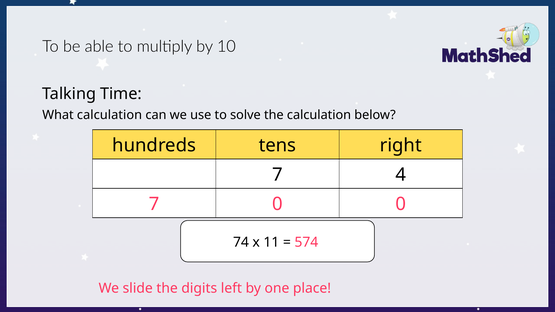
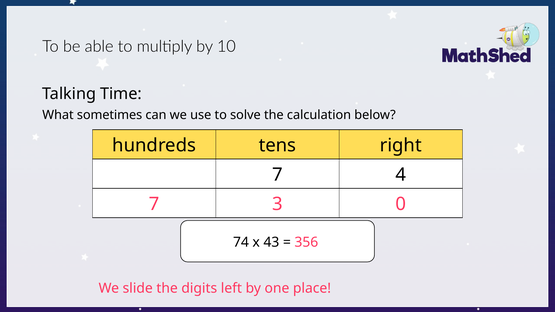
What calculation: calculation -> sometimes
7 0: 0 -> 3
11: 11 -> 43
574: 574 -> 356
